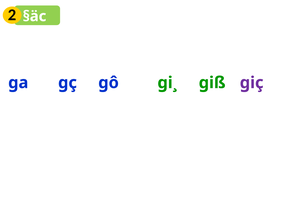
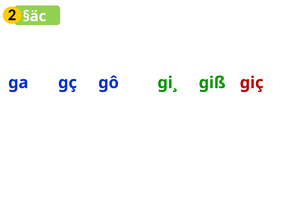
giç colour: purple -> red
